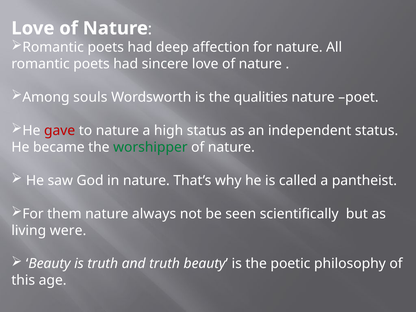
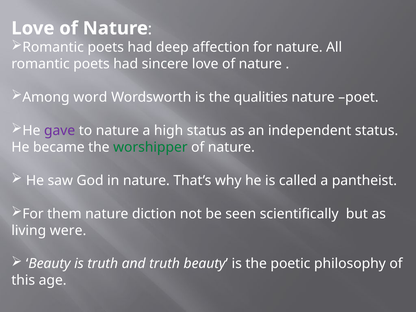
souls: souls -> word
gave colour: red -> purple
always: always -> diction
